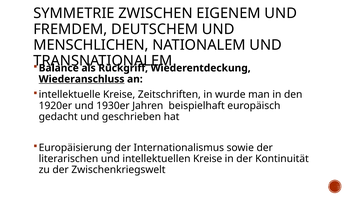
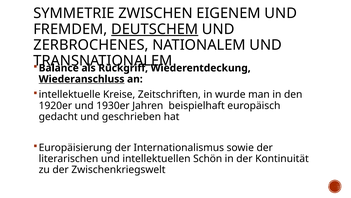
DEUTSCHEM underline: none -> present
MENSCHLICHEN: MENSCHLICHEN -> ZERBROCHENES
intellektuellen Kreise: Kreise -> Schön
